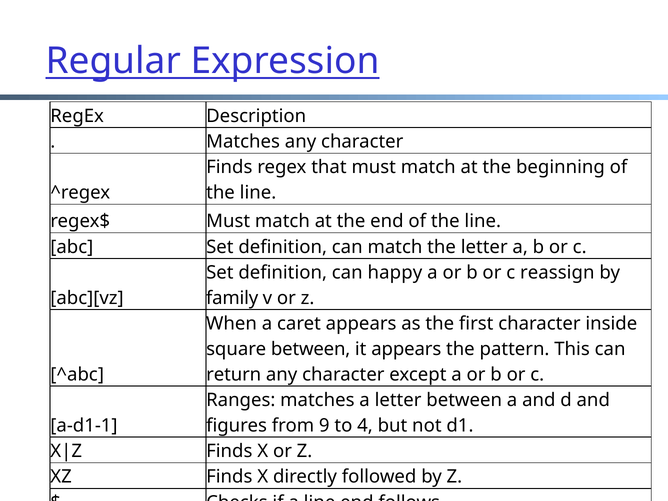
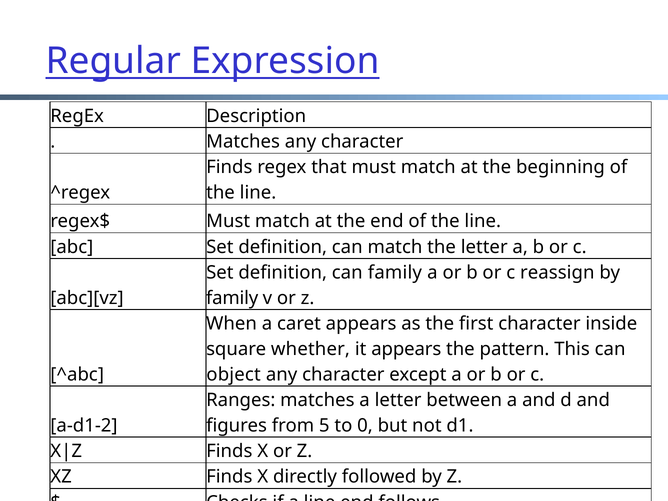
can happy: happy -> family
square between: between -> whether
return: return -> object
a-d1-1: a-d1-1 -> a-d1-2
9: 9 -> 5
4: 4 -> 0
